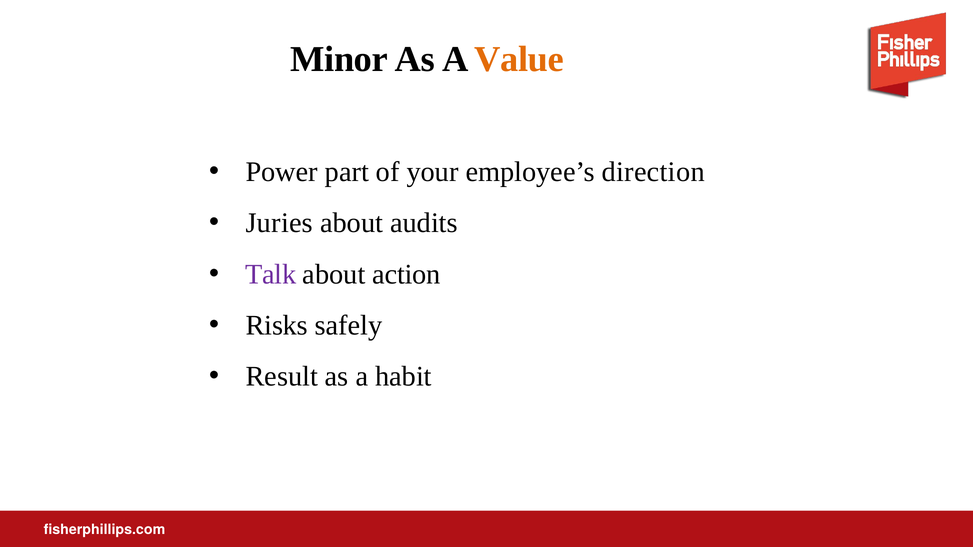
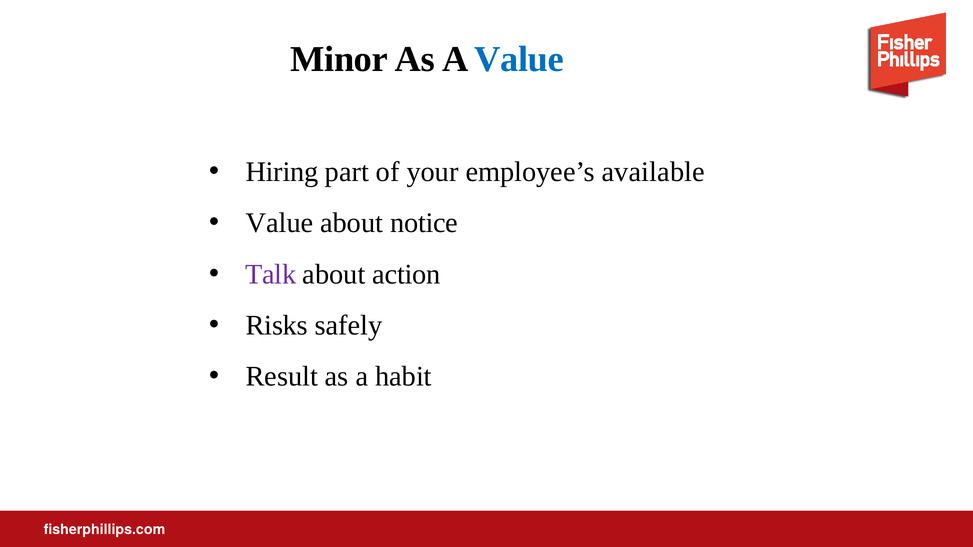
Value at (519, 59) colour: orange -> blue
Power: Power -> Hiring
direction: direction -> available
Juries at (279, 223): Juries -> Value
audits: audits -> notice
